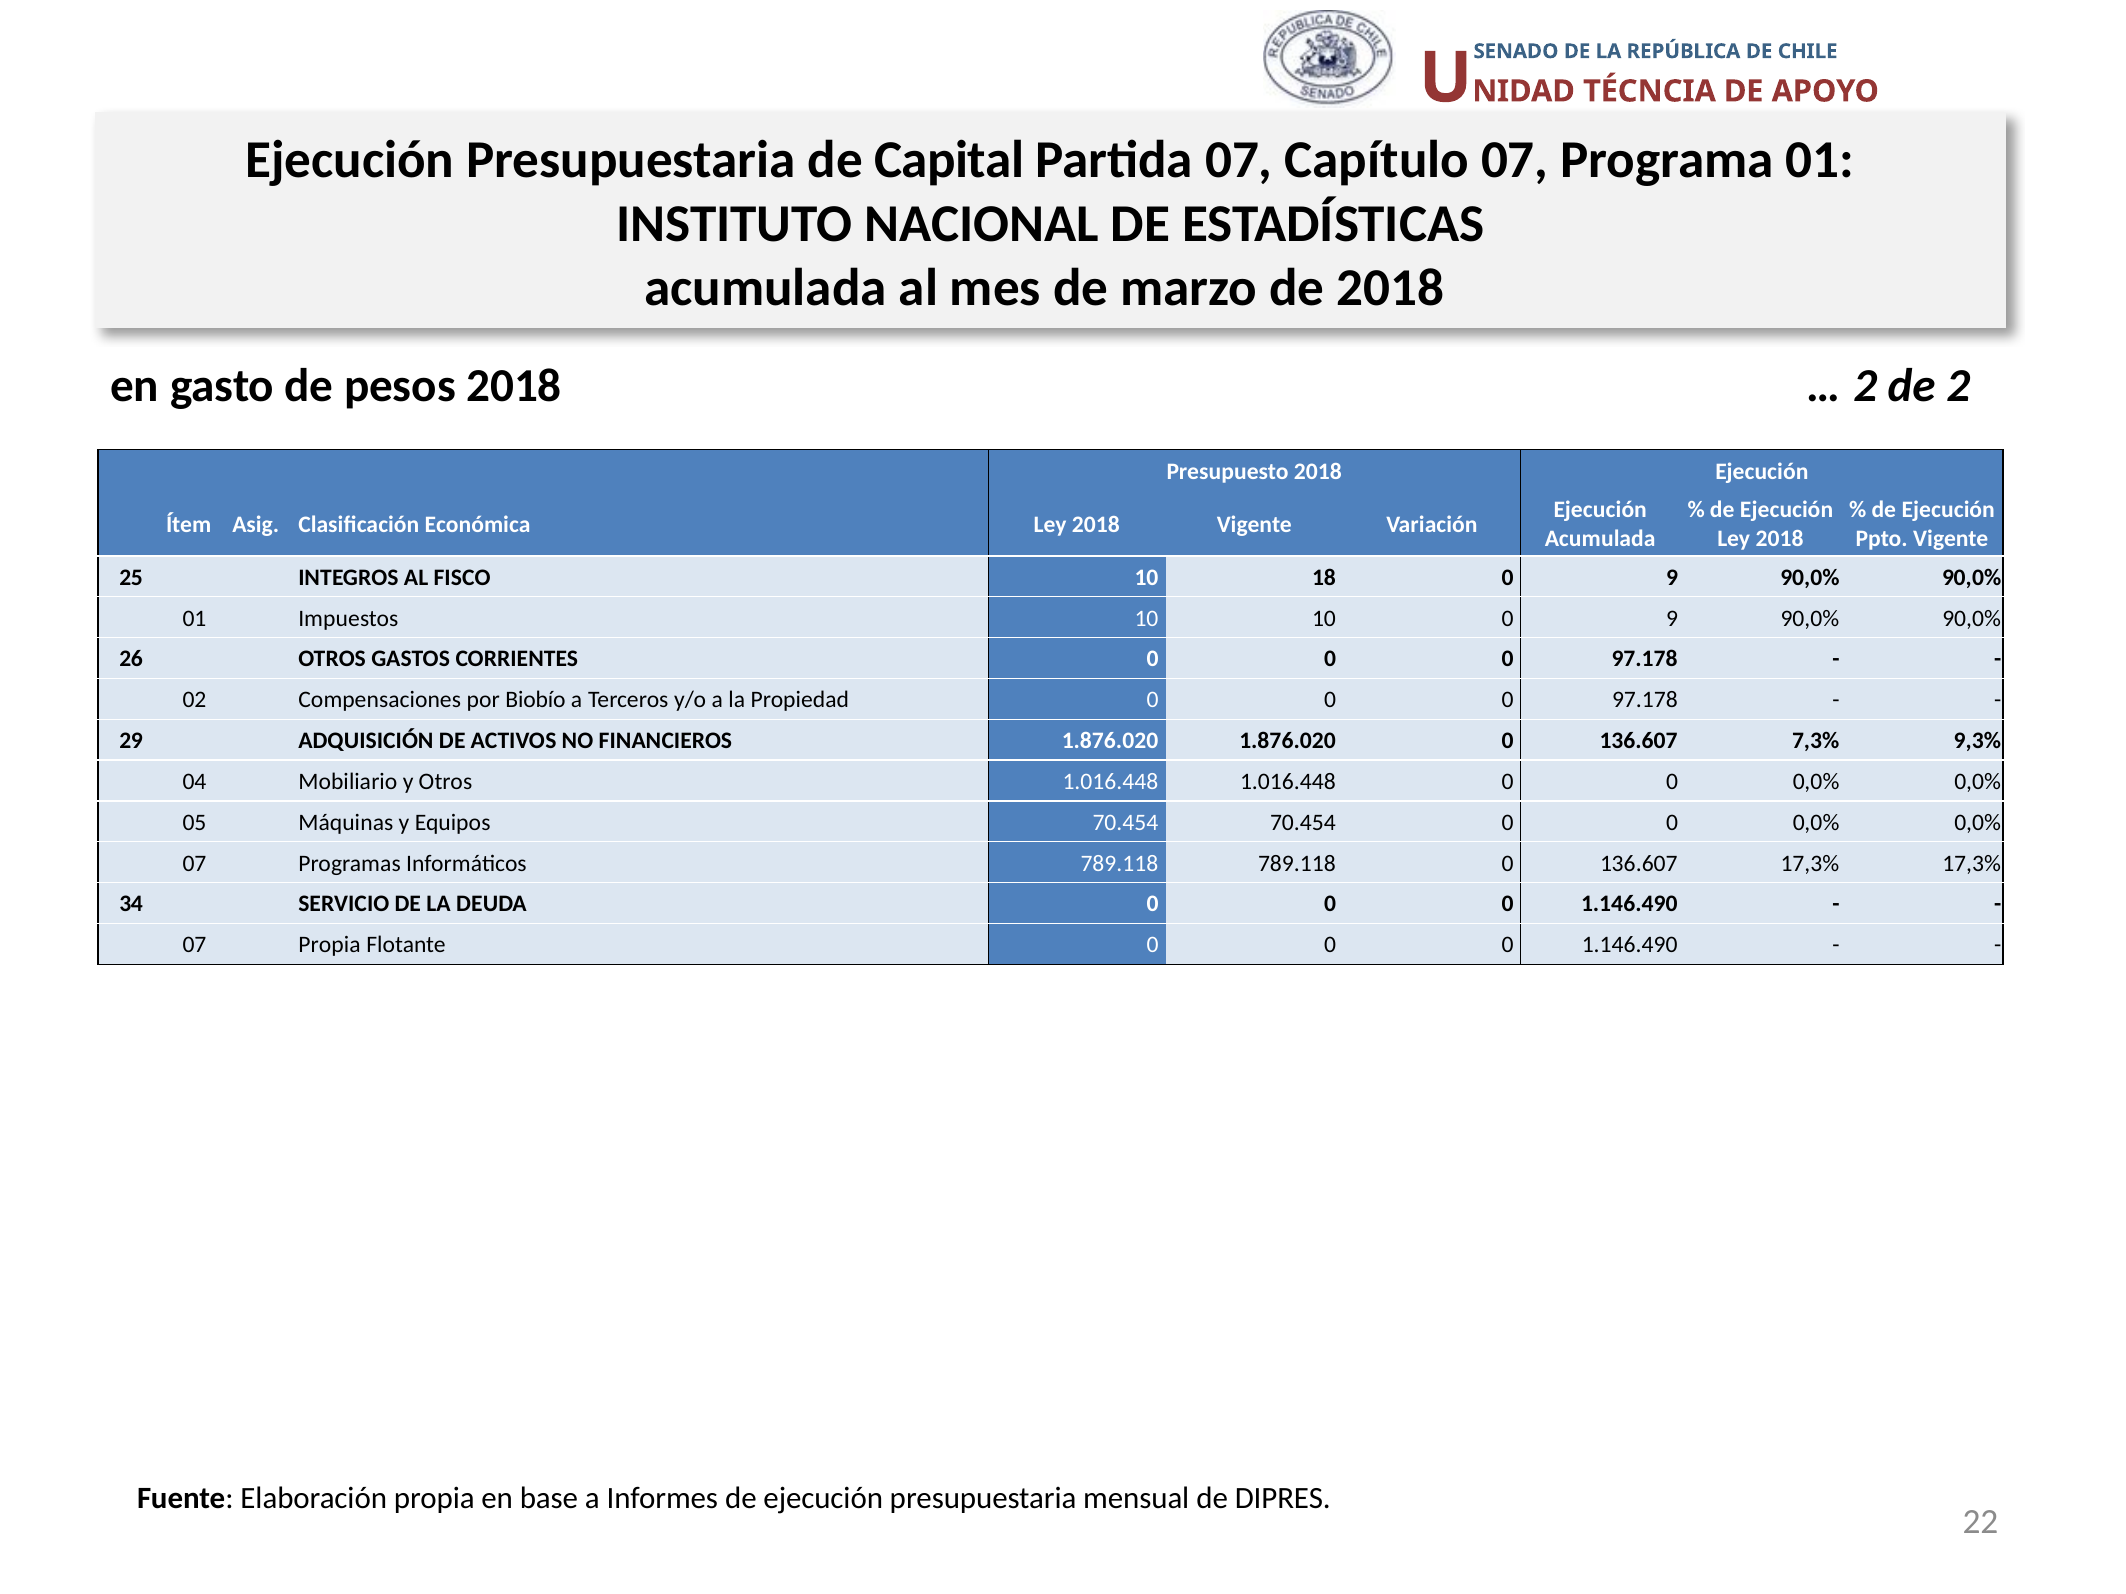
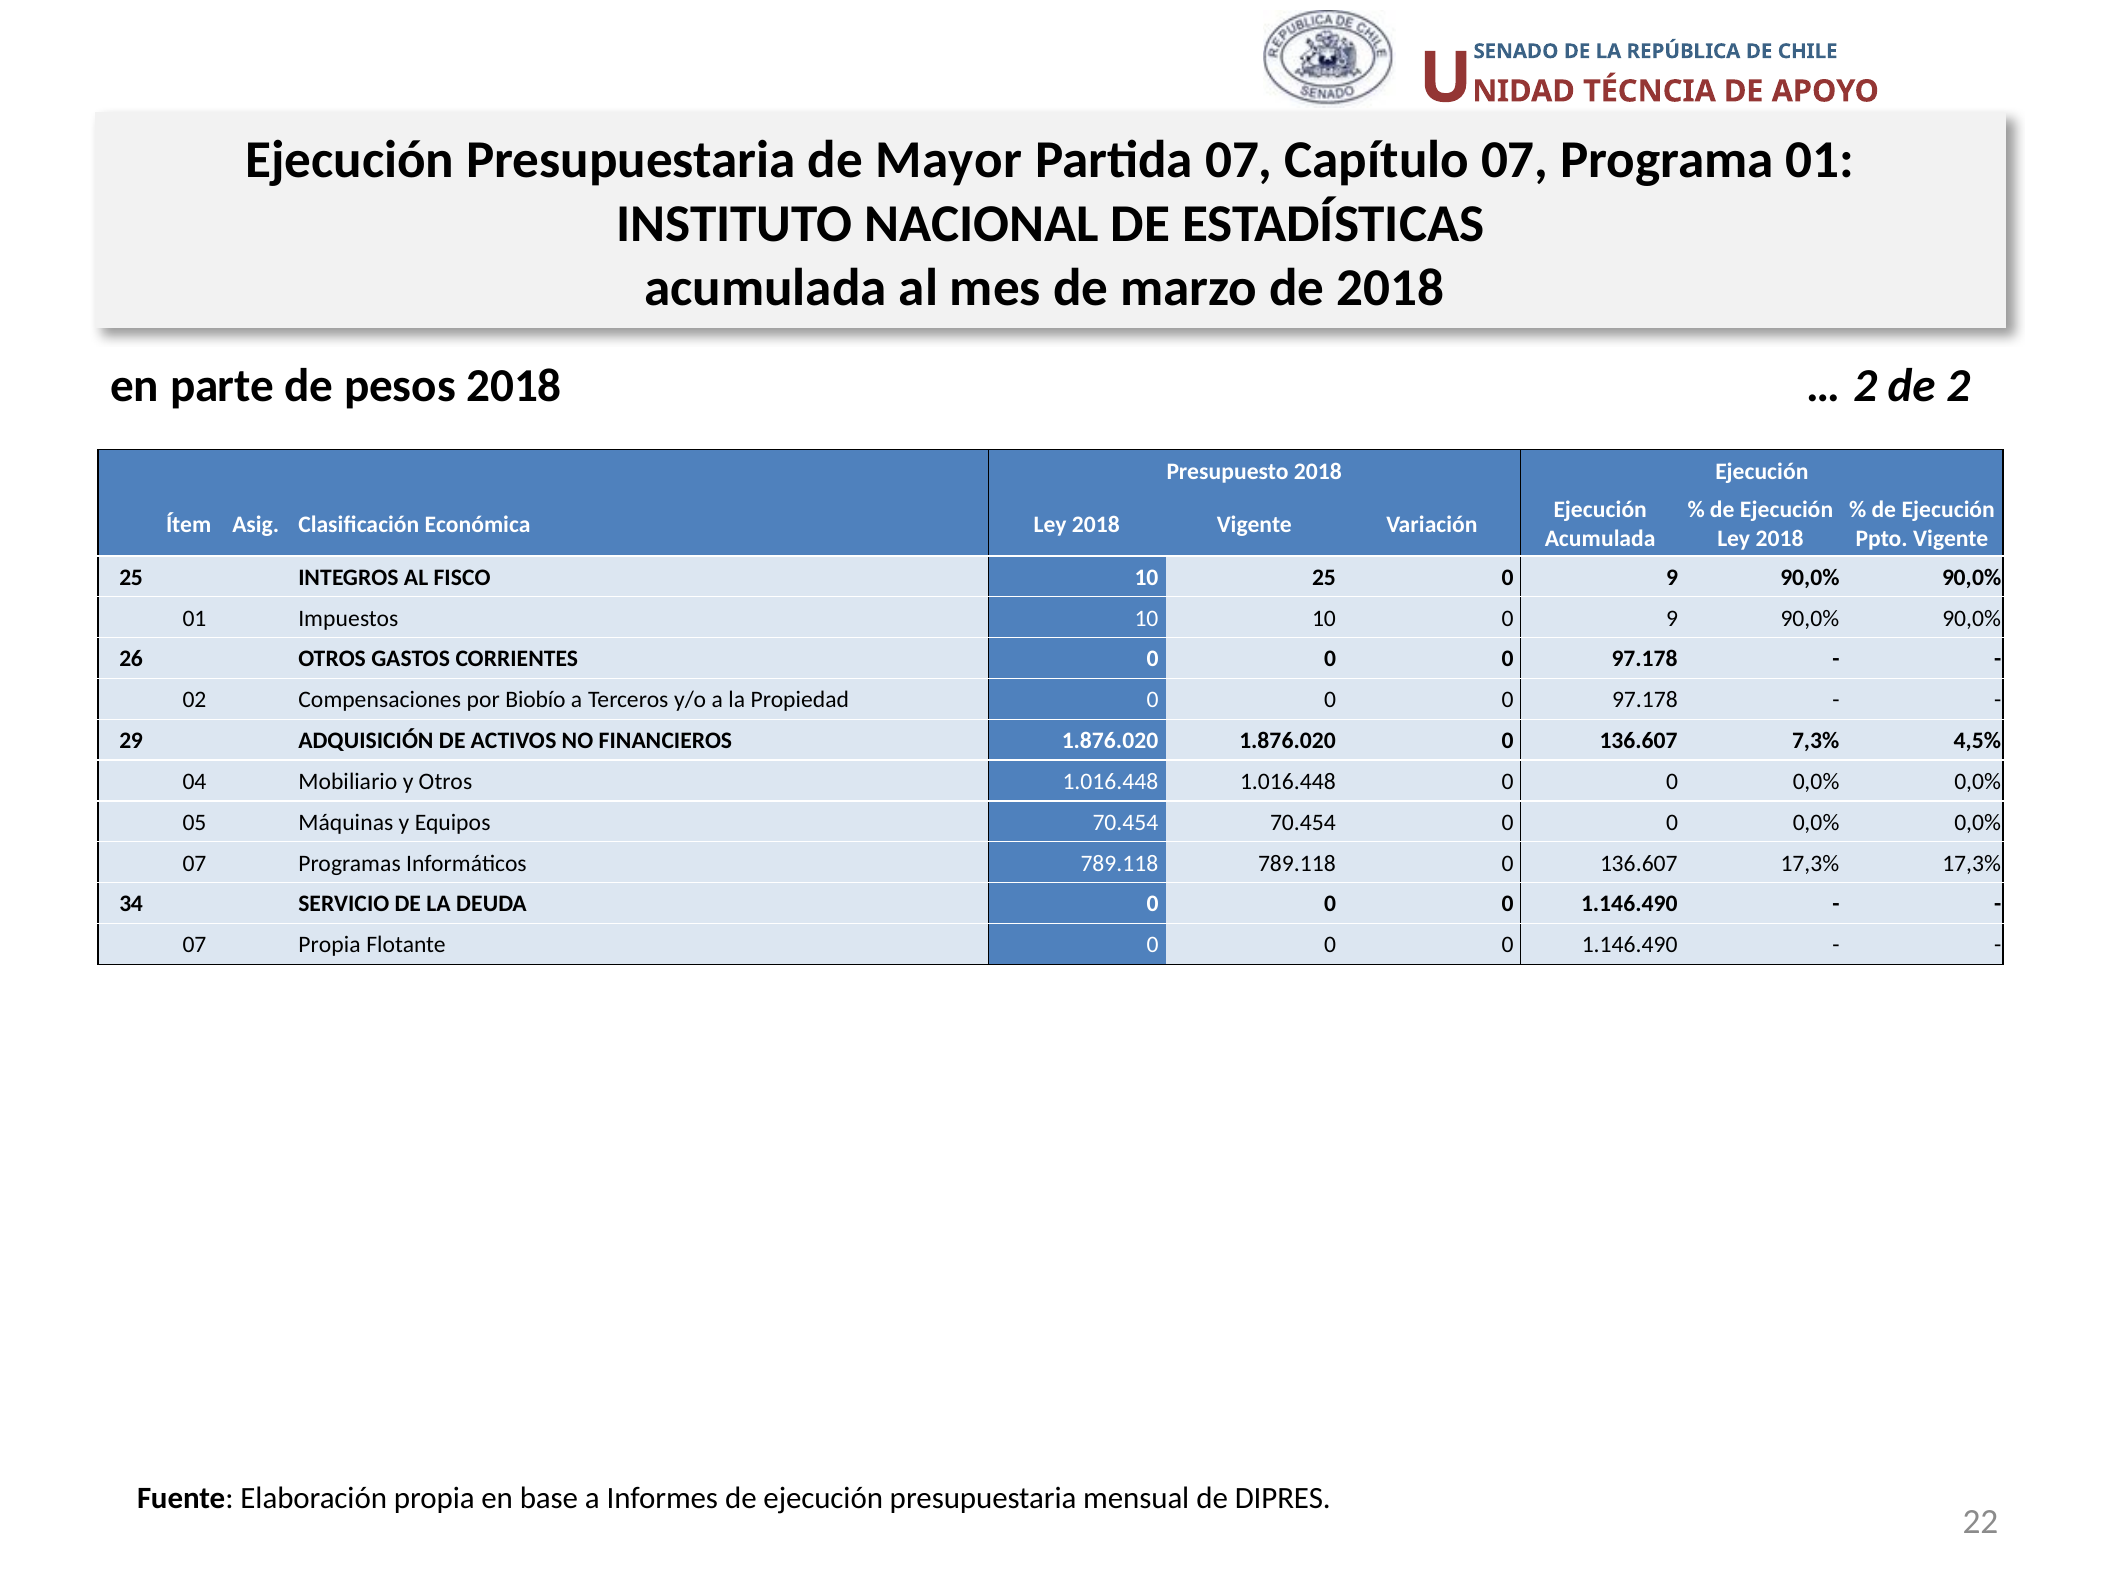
Capital: Capital -> Mayor
gasto: gasto -> parte
10 18: 18 -> 25
9,3%: 9,3% -> 4,5%
